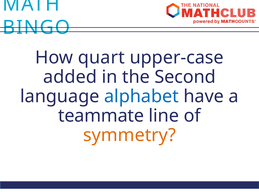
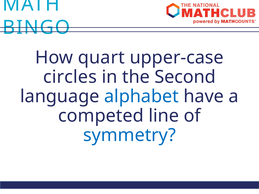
added: added -> circles
teammate: teammate -> competed
symmetry colour: orange -> blue
